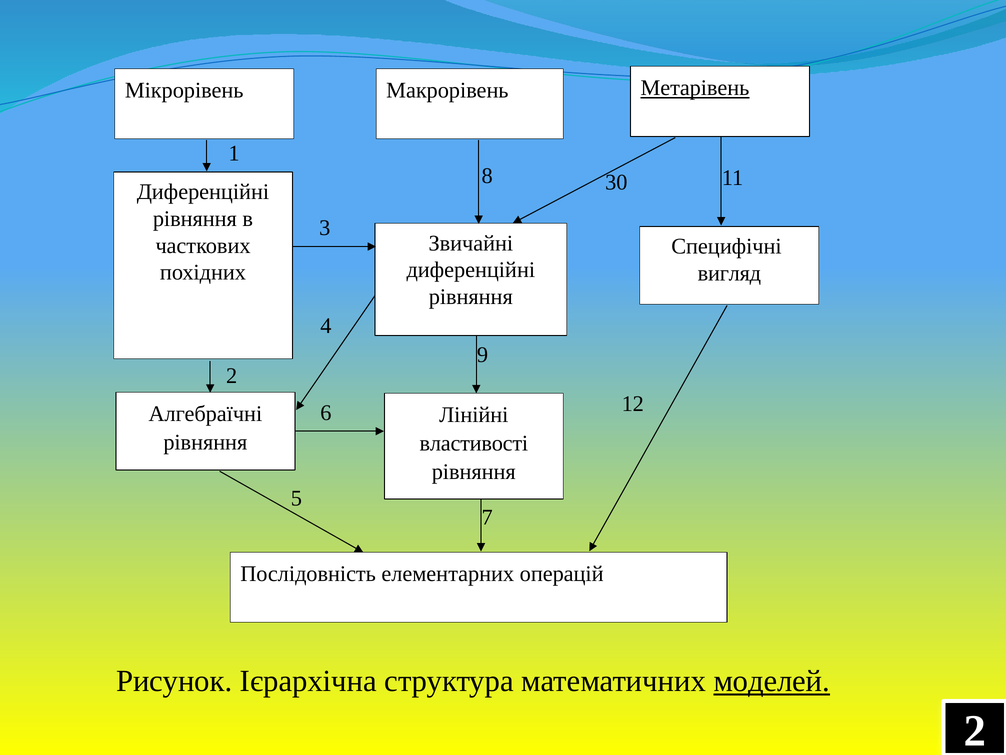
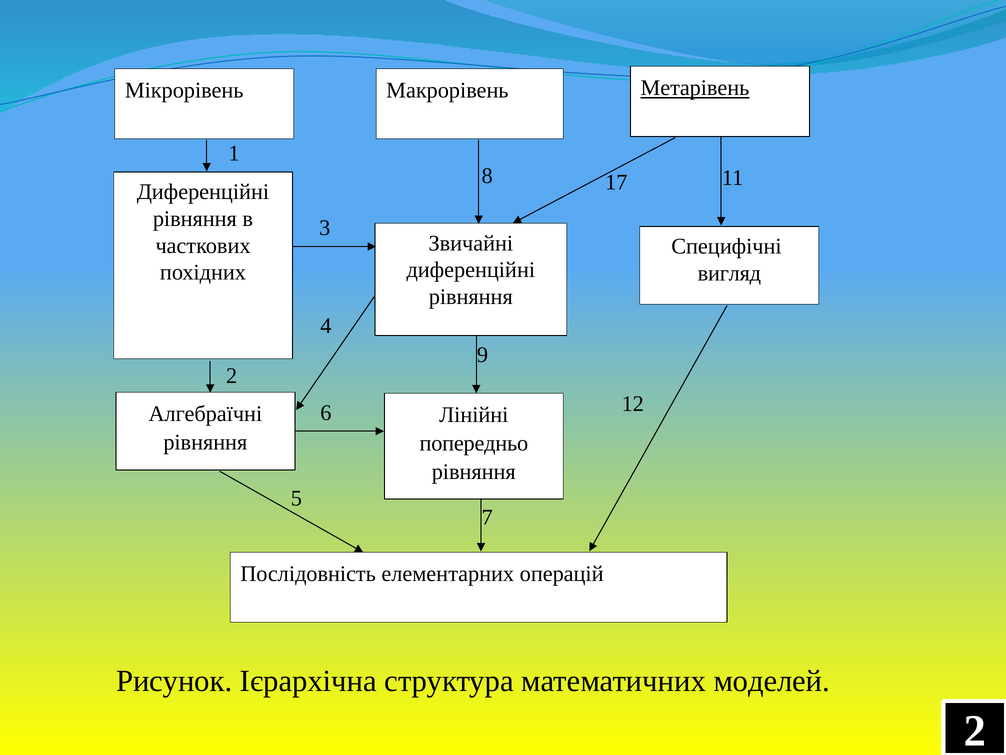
30: 30 -> 17
властивості: властивості -> попередньо
моделей underline: present -> none
